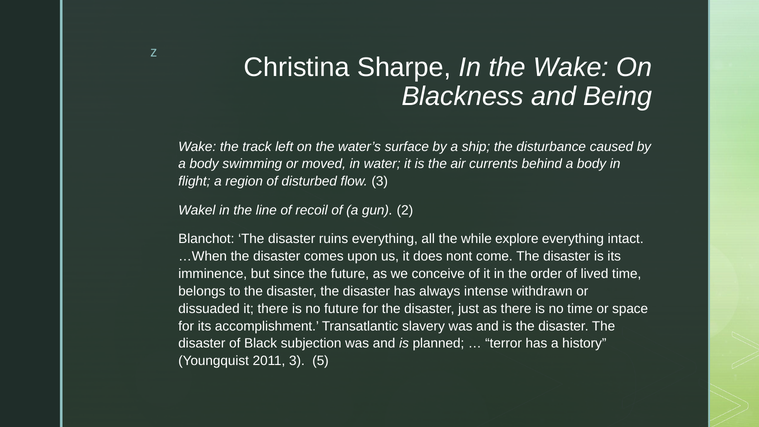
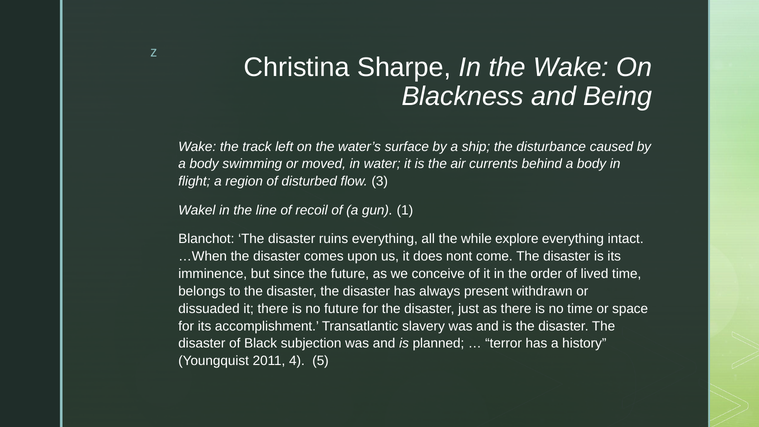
2: 2 -> 1
intense: intense -> present
2011 3: 3 -> 4
